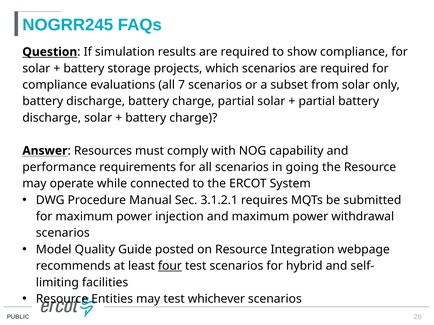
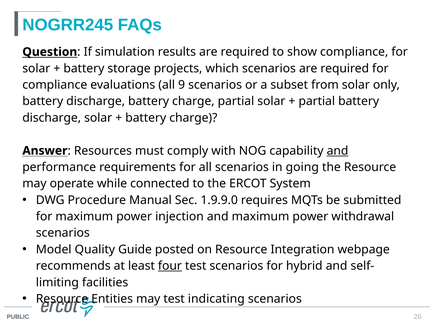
7: 7 -> 9
and at (338, 151) underline: none -> present
3.1.2.1: 3.1.2.1 -> 1.9.9.0
whichever: whichever -> indicating
